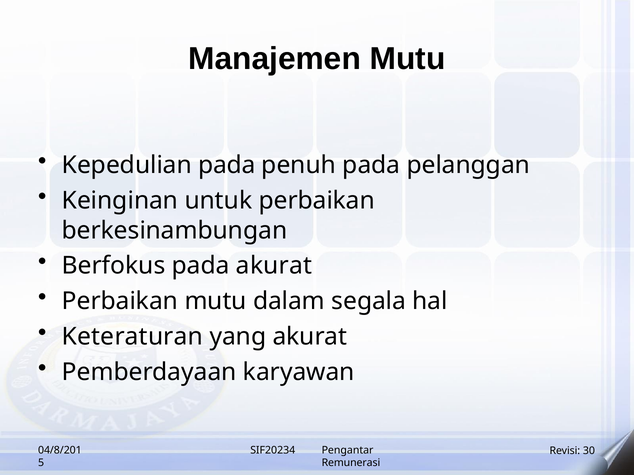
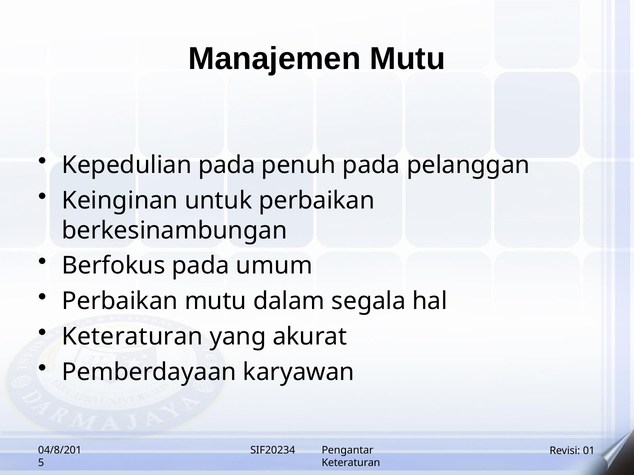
pada akurat: akurat -> umum
30: 30 -> 01
Remunerasi at (351, 463): Remunerasi -> Keteraturan
